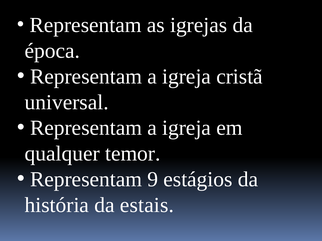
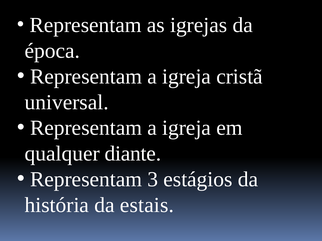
temor: temor -> diante
9: 9 -> 3
